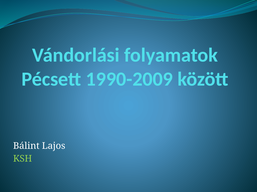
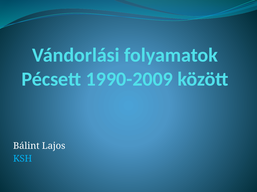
KSH colour: light green -> light blue
